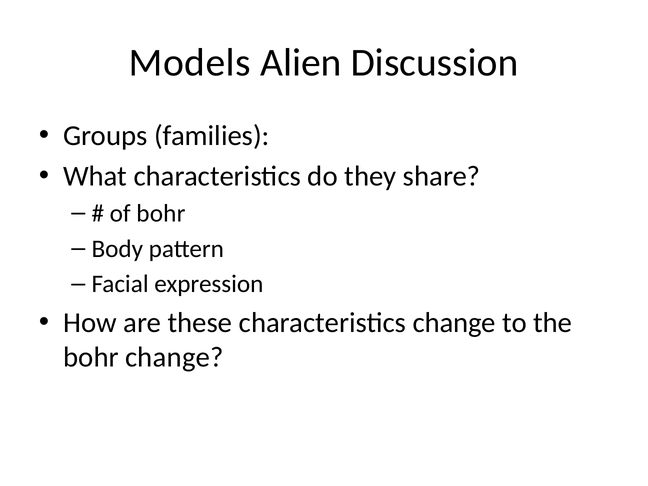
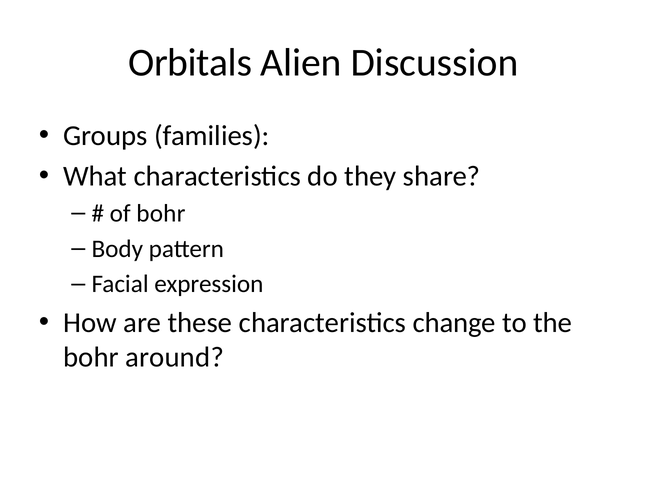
Models: Models -> Orbitals
bohr change: change -> around
